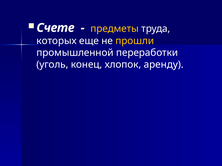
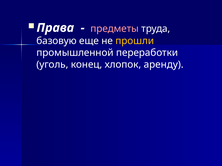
Счете: Счете -> Права
предметы colour: yellow -> pink
которых: которых -> базовую
